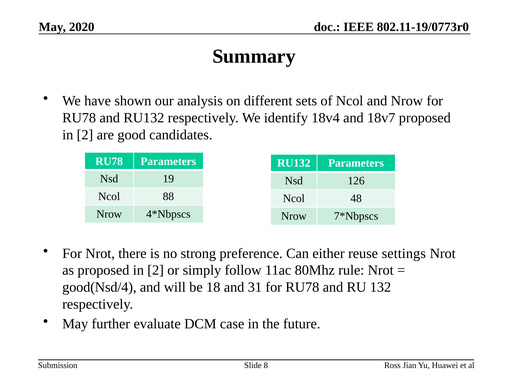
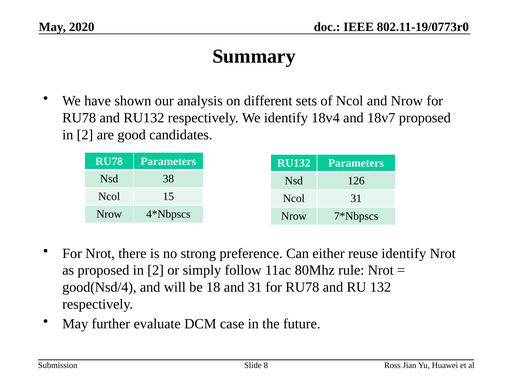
19: 19 -> 38
88: 88 -> 15
Ncol 48: 48 -> 31
reuse settings: settings -> identify
